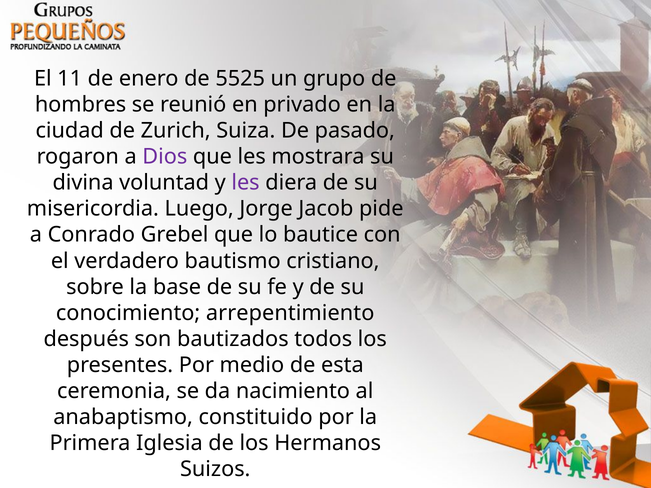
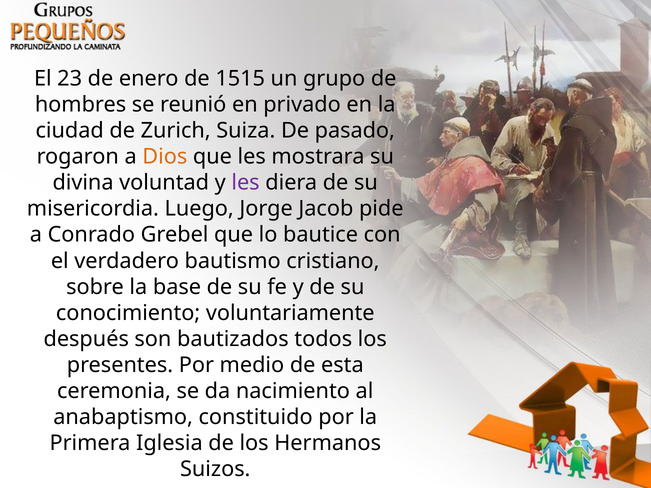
11: 11 -> 23
5525: 5525 -> 1515
Dios colour: purple -> orange
arrepentimiento: arrepentimiento -> voluntariamente
